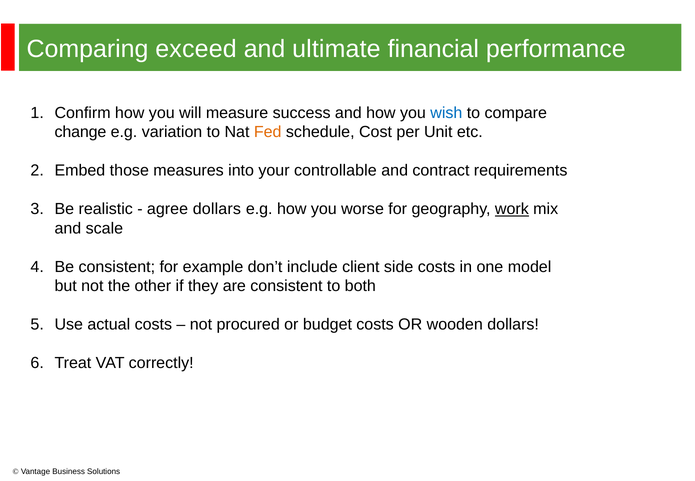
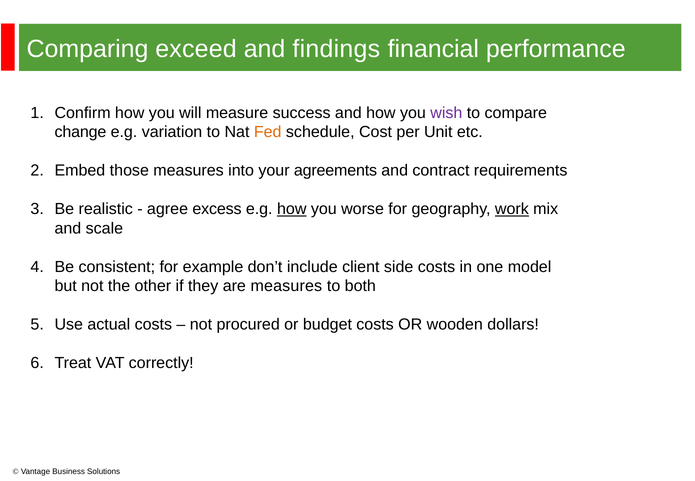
ultimate: ultimate -> findings
wish colour: blue -> purple
controllable: controllable -> agreements
agree dollars: dollars -> excess
how at (292, 209) underline: none -> present
are consistent: consistent -> measures
